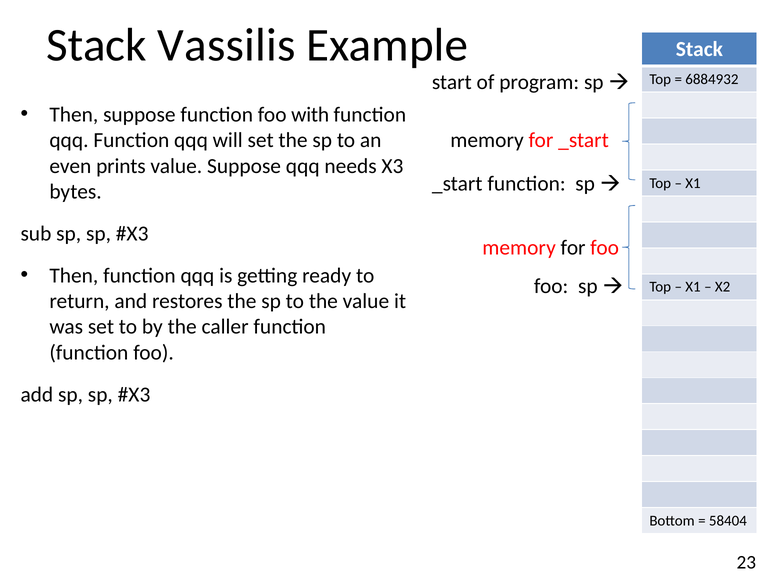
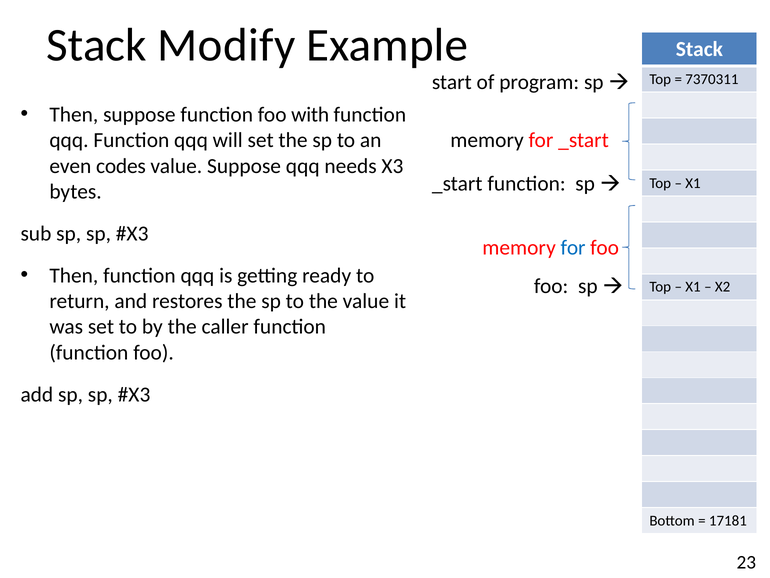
Vassilis: Vassilis -> Modify
6884932: 6884932 -> 7370311
prints: prints -> codes
for at (573, 248) colour: black -> blue
58404: 58404 -> 17181
